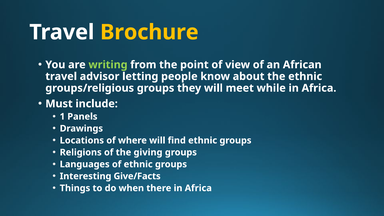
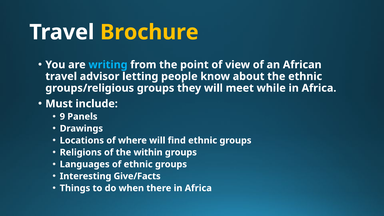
writing colour: light green -> light blue
1: 1 -> 9
giving: giving -> within
